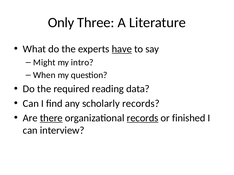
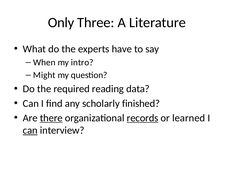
have underline: present -> none
Might: Might -> When
When: When -> Might
scholarly records: records -> finished
finished: finished -> learned
can at (30, 131) underline: none -> present
